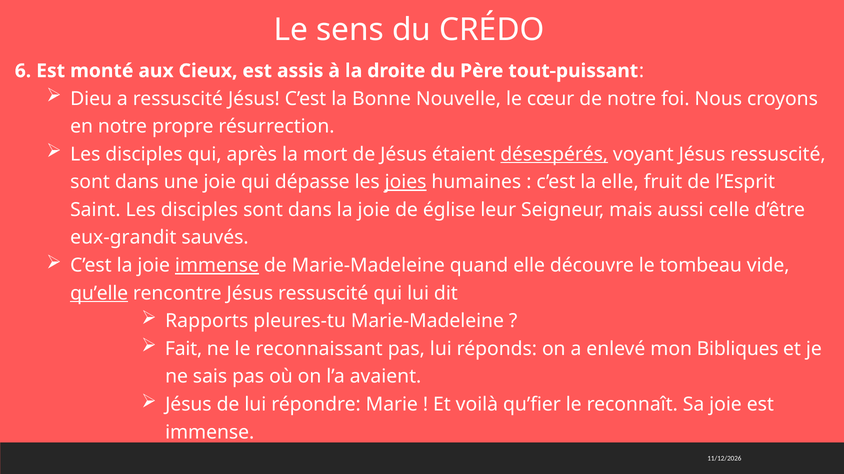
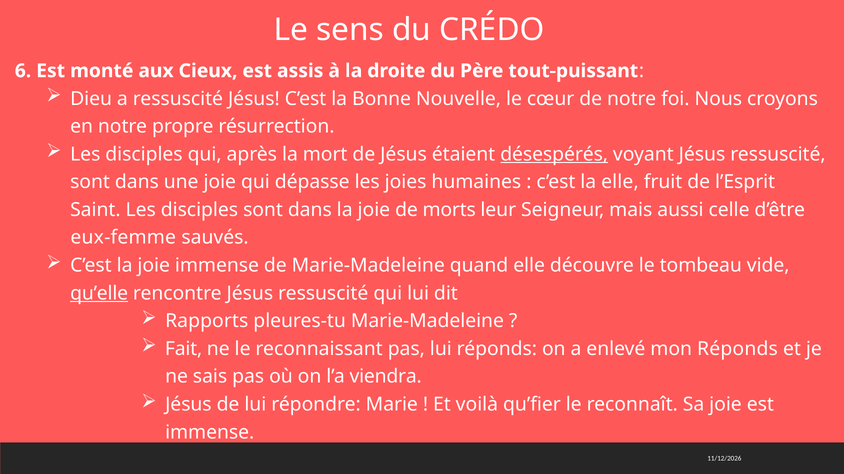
joies underline: present -> none
église: église -> morts
eux-grandit: eux-grandit -> eux-femme
immense at (217, 266) underline: present -> none
mon Bibliques: Bibliques -> Réponds
avaient: avaient -> viendra
